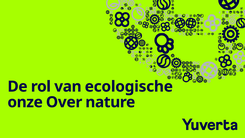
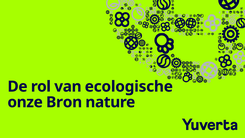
Over: Over -> Bron
